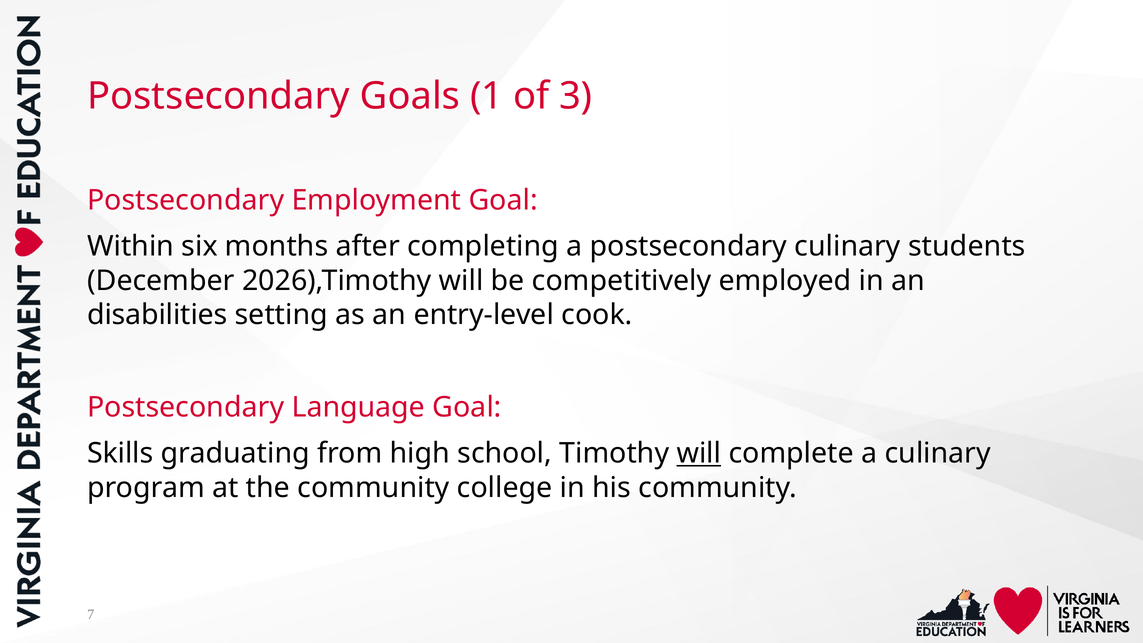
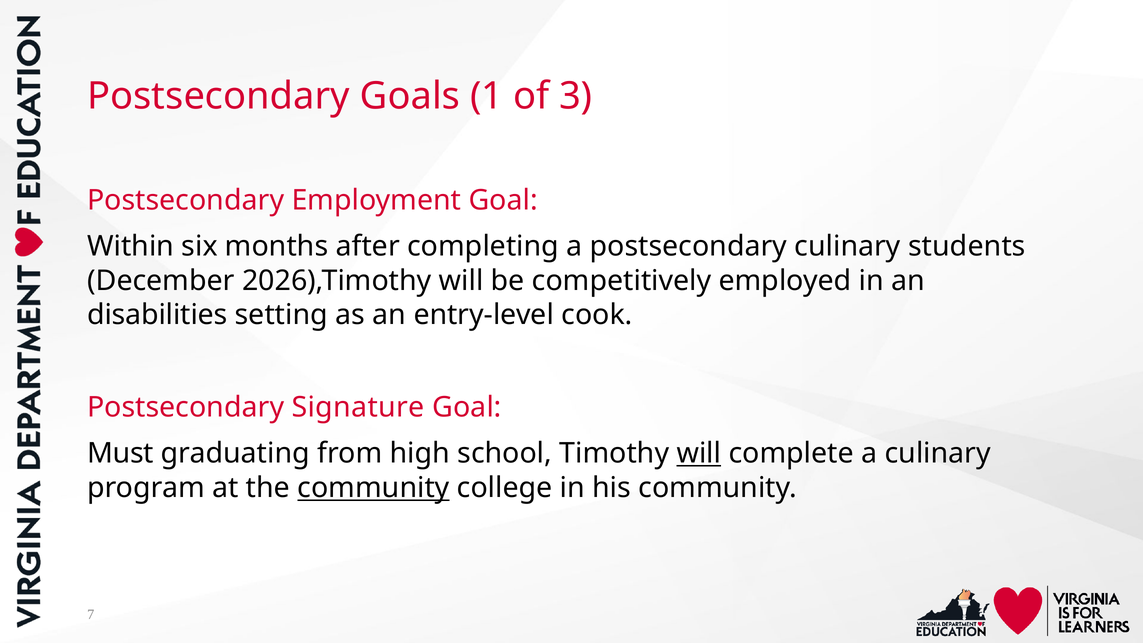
Language: Language -> Signature
Skills: Skills -> Must
community at (373, 488) underline: none -> present
